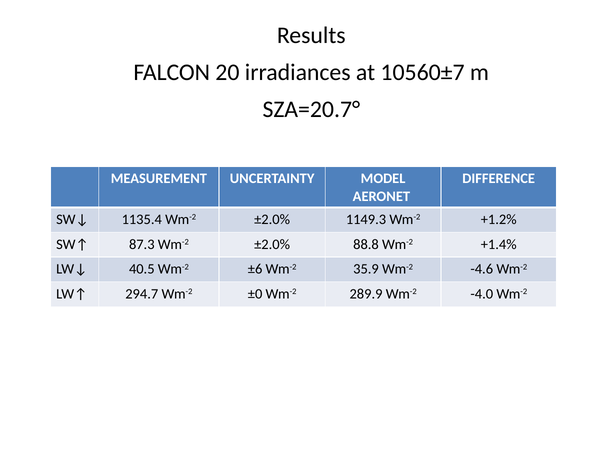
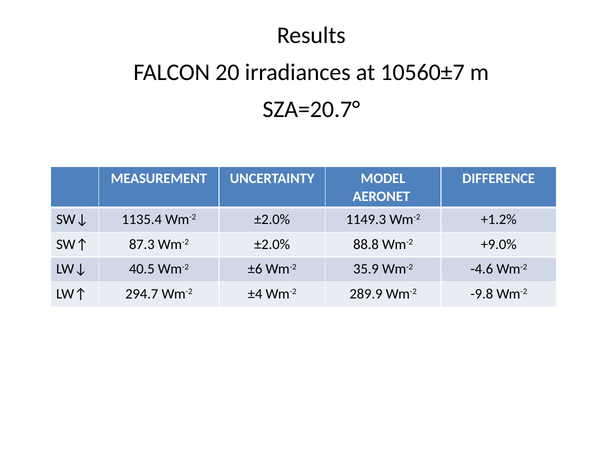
+1.4%: +1.4% -> +9.0%
±0: ±0 -> ±4
-4.0: -4.0 -> -9.8
